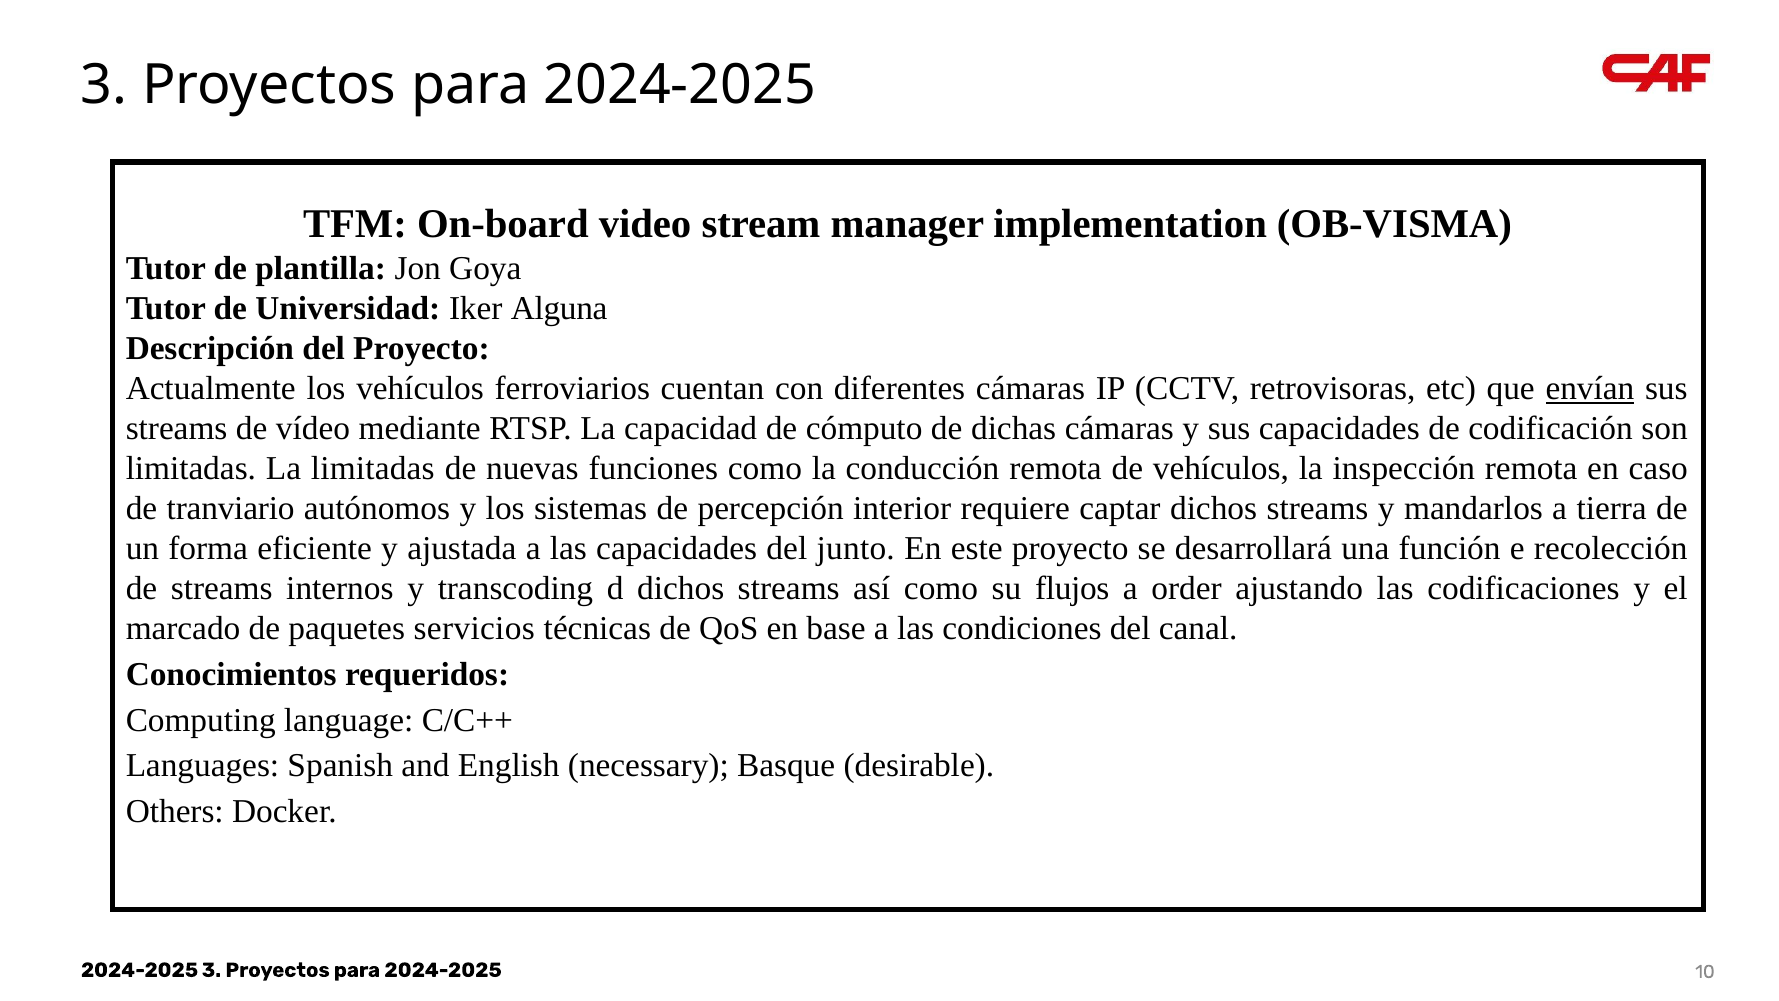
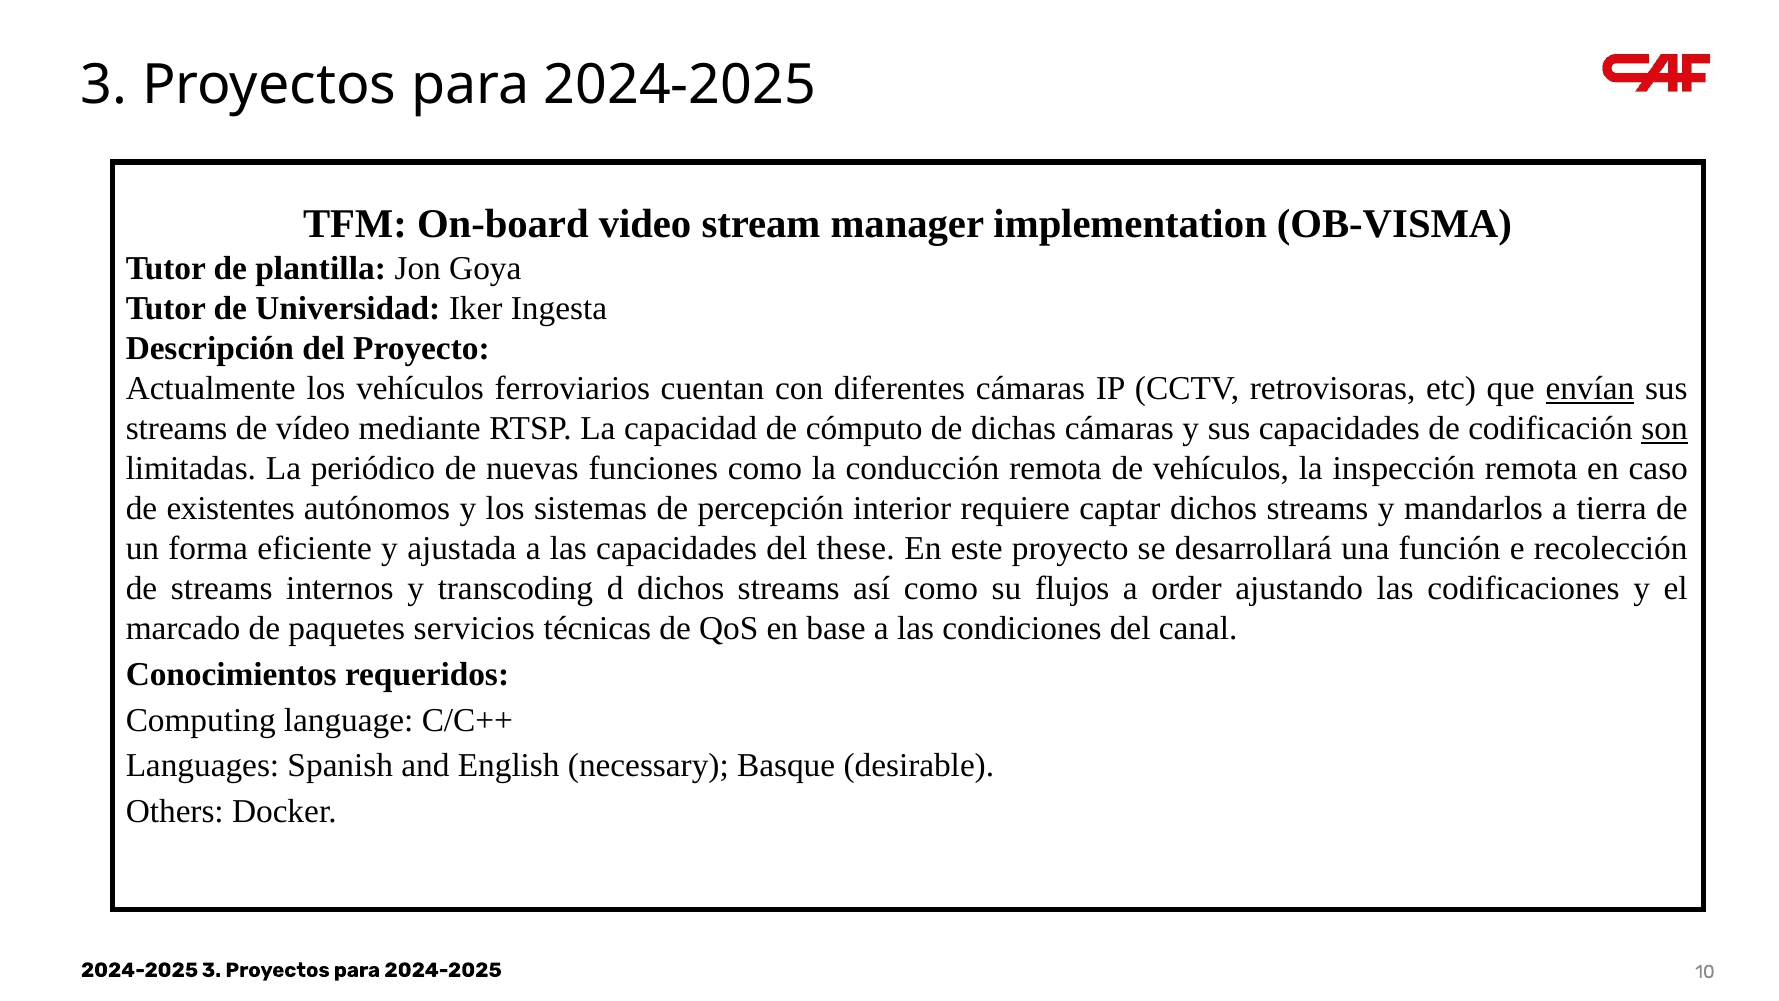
Alguna: Alguna -> Ingesta
son underline: none -> present
La limitadas: limitadas -> periódico
tranviario: tranviario -> existentes
junto: junto -> these
